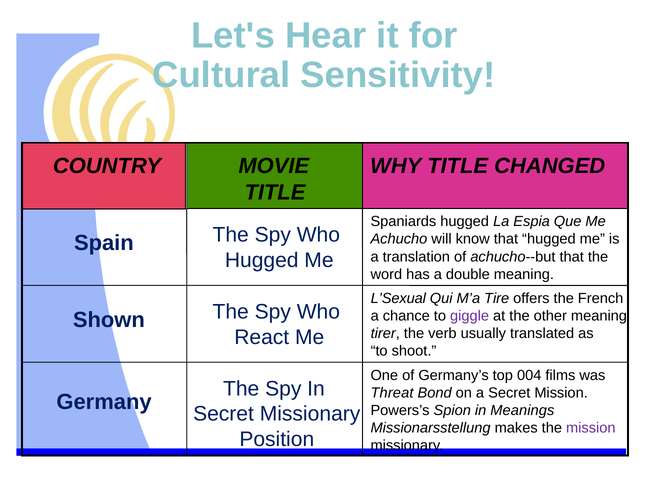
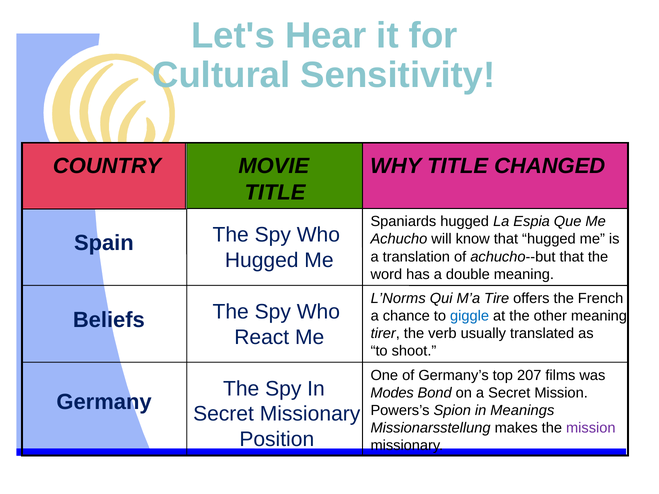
L’Sexual: L’Sexual -> L’Norms
giggle colour: purple -> blue
Shown: Shown -> Beliefs
004: 004 -> 207
Threat: Threat -> Modes
